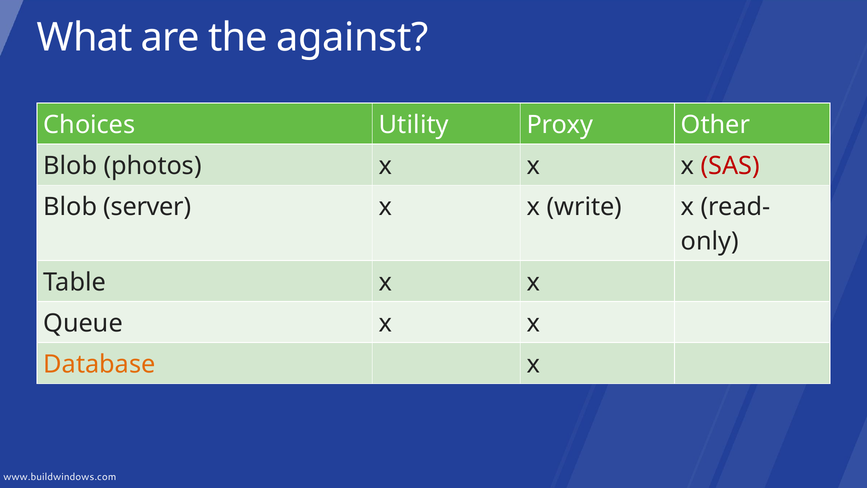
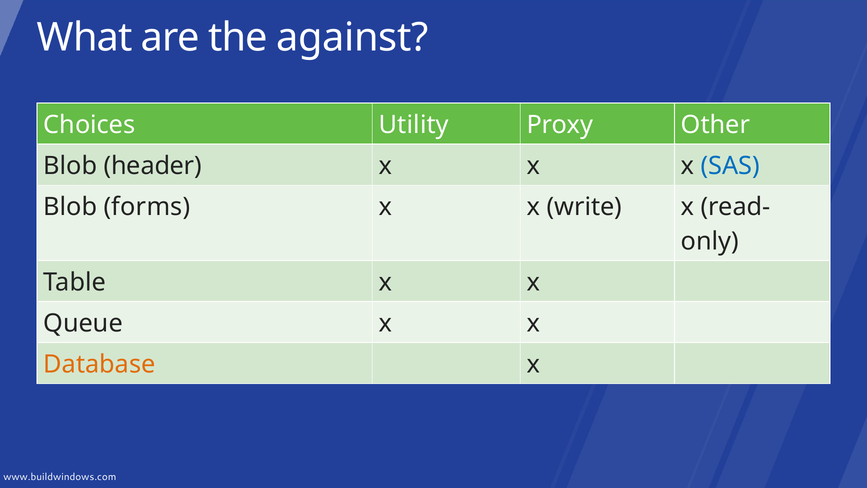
photos: photos -> header
SAS colour: red -> blue
server: server -> forms
